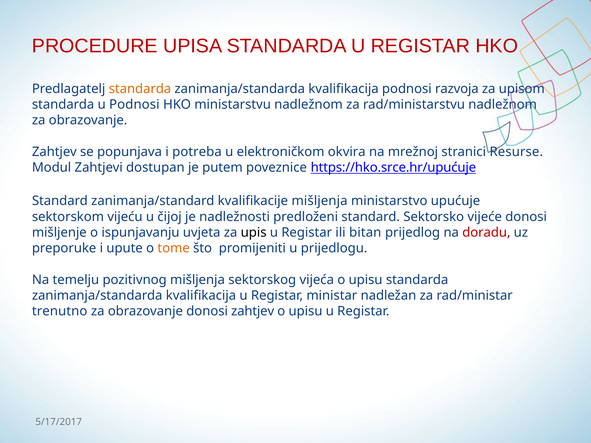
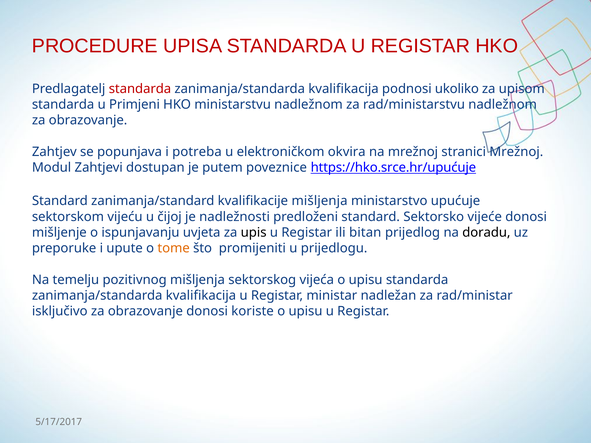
standarda at (140, 89) colour: orange -> red
razvoja: razvoja -> ukoliko
u Podnosi: Podnosi -> Primjeni
stranici Resurse: Resurse -> Mrežnoj
doradu colour: red -> black
trenutno: trenutno -> isključivo
donosi zahtjev: zahtjev -> koriste
